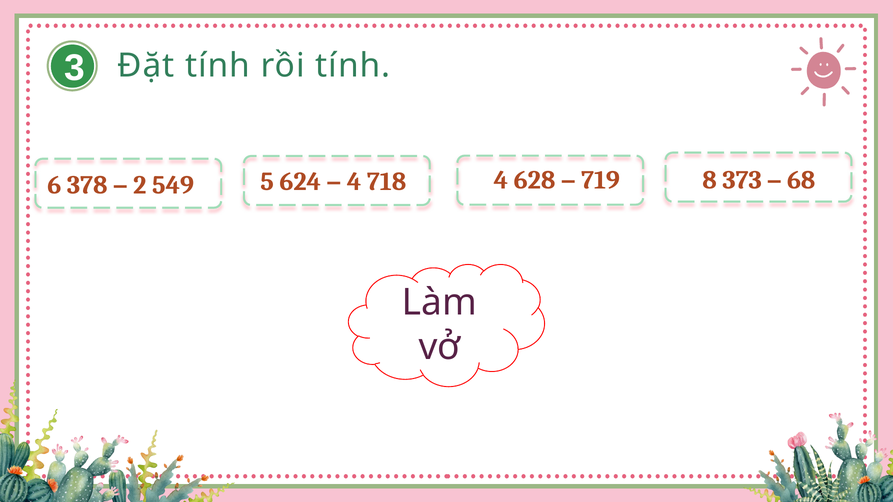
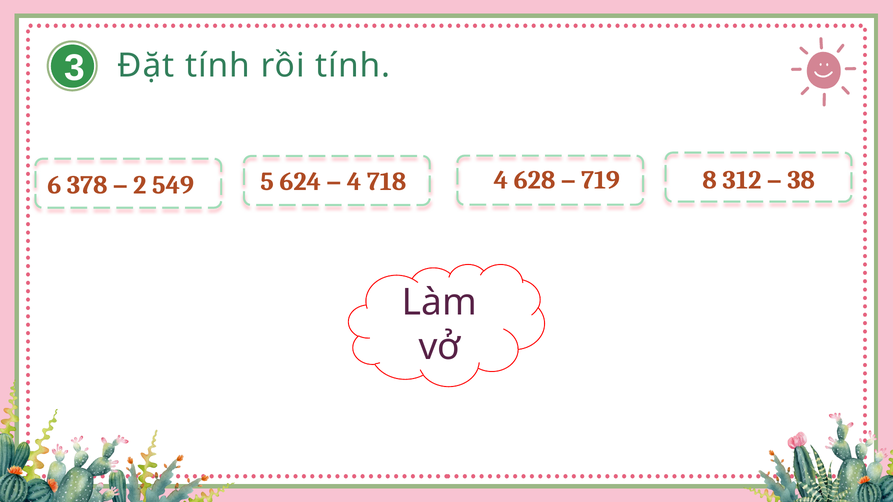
373: 373 -> 312
68: 68 -> 38
